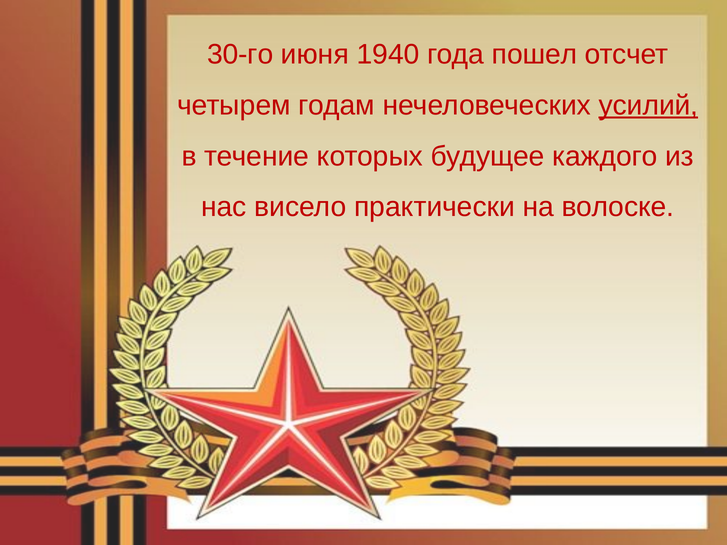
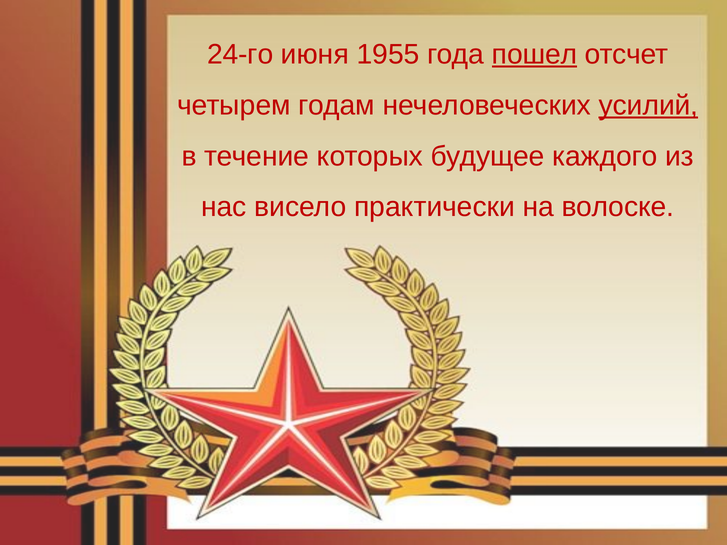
30-го: 30-го -> 24-го
1940: 1940 -> 1955
пошел underline: none -> present
